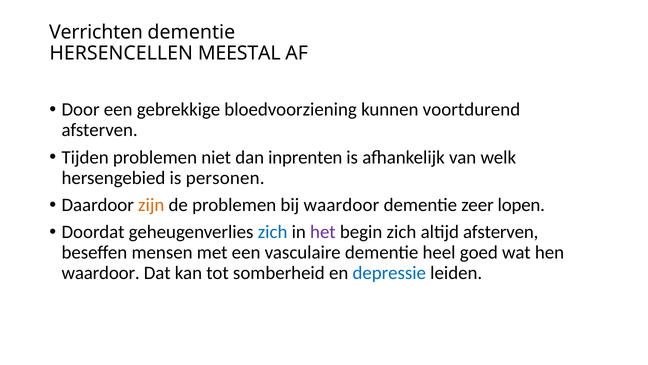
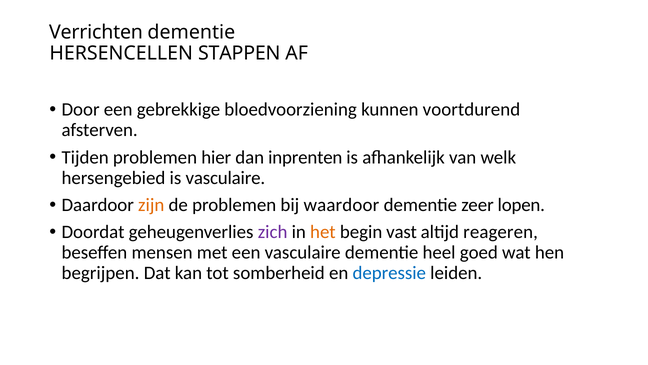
MEESTAL: MEESTAL -> STAPPEN
niet: niet -> hier
is personen: personen -> vasculaire
zich at (273, 232) colour: blue -> purple
het colour: purple -> orange
begin zich: zich -> vast
altijd afsterven: afsterven -> reageren
waardoor at (101, 273): waardoor -> begrijpen
